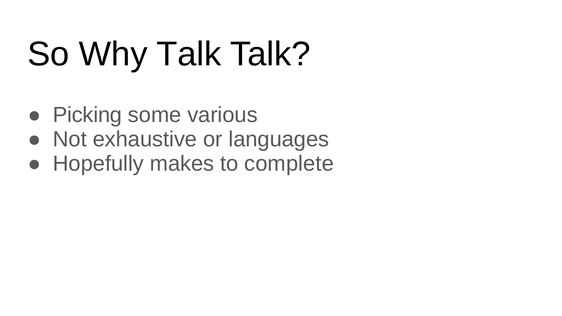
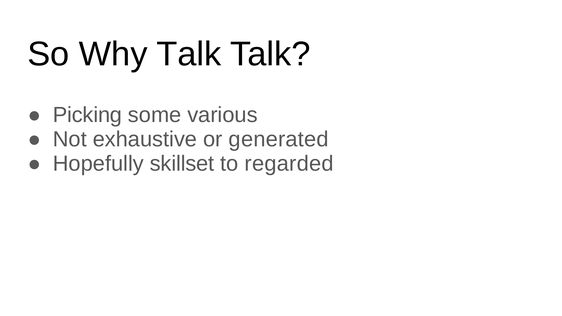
languages: languages -> generated
makes: makes -> skillset
complete: complete -> regarded
